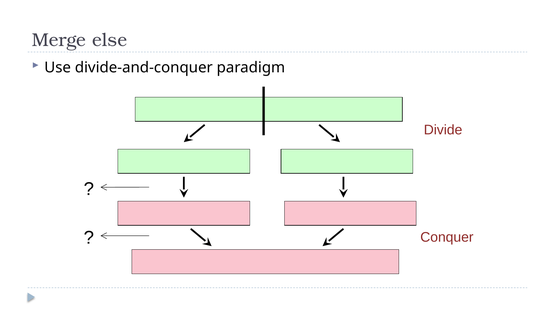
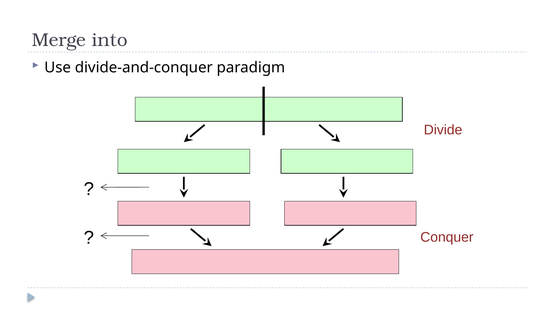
else: else -> into
